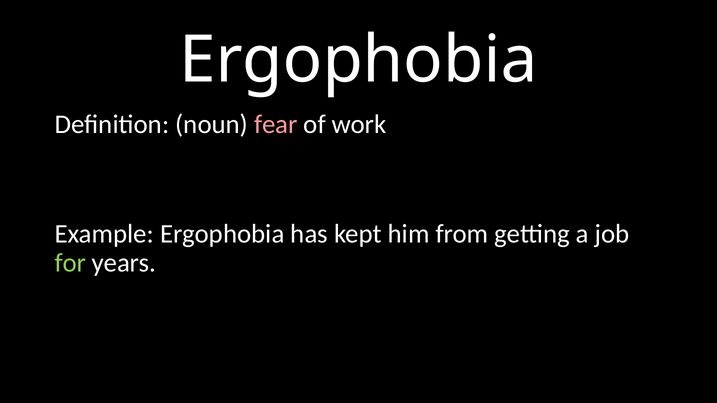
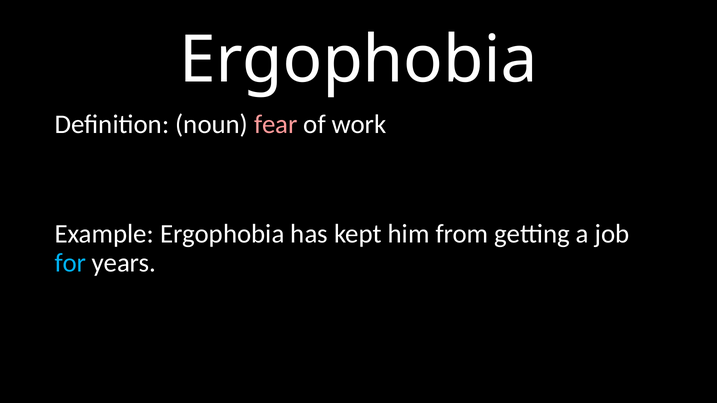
for colour: light green -> light blue
